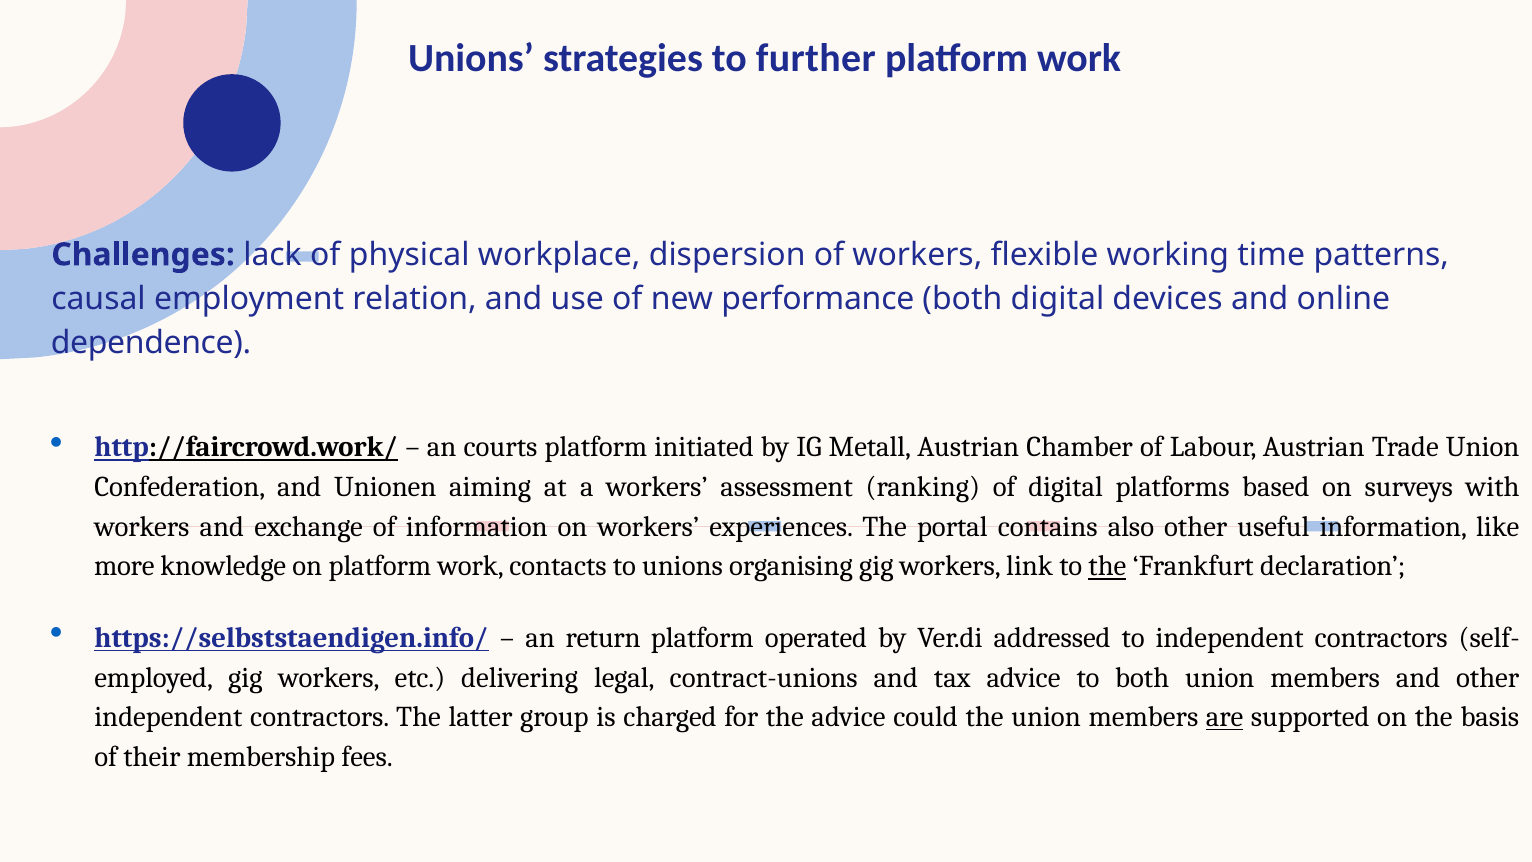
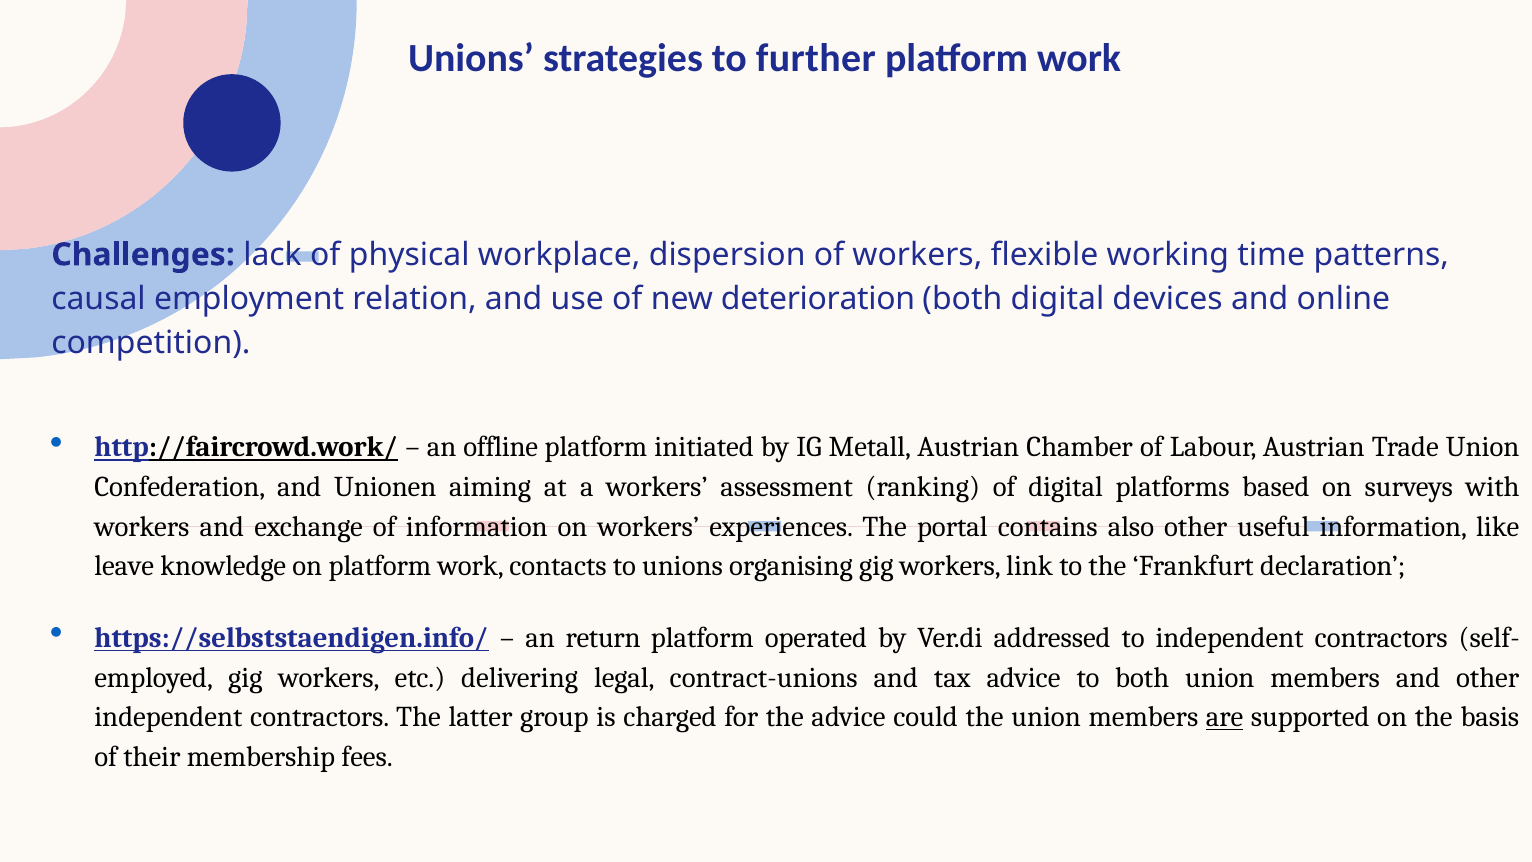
performance: performance -> deterioration
dependence: dependence -> competition
courts: courts -> offline
more: more -> leave
the at (1107, 566) underline: present -> none
